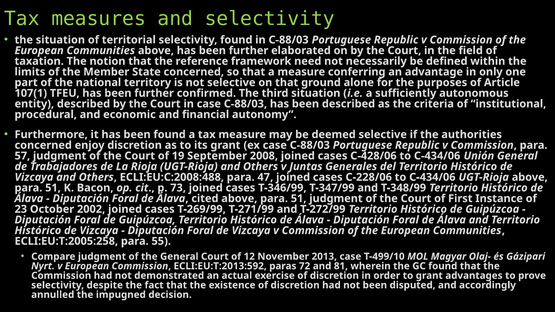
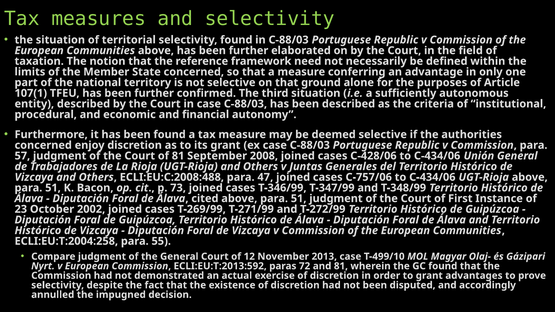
of 19: 19 -> 81
C-228/06: C-228/06 -> C-757/06
ECLI:EU:T:2005:258: ECLI:EU:T:2005:258 -> ECLI:EU:T:2004:258
